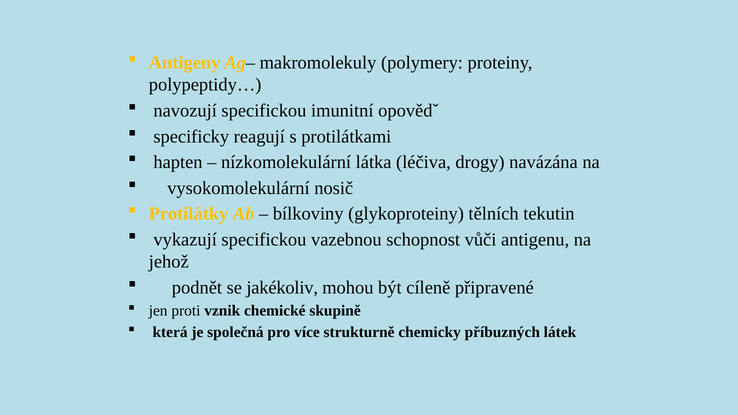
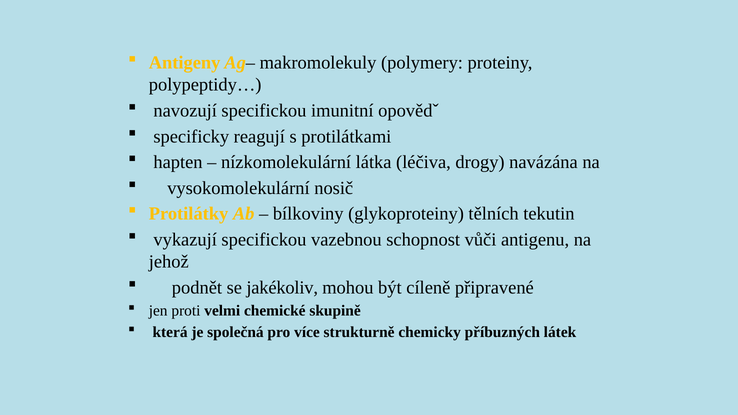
vznik: vznik -> velmi
